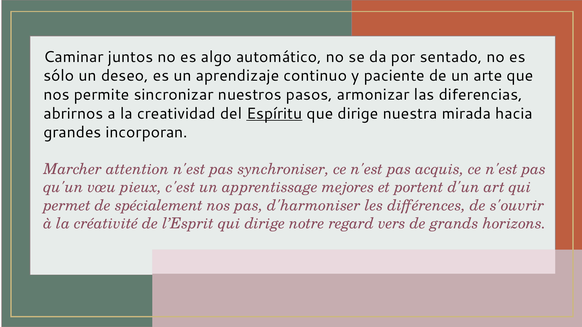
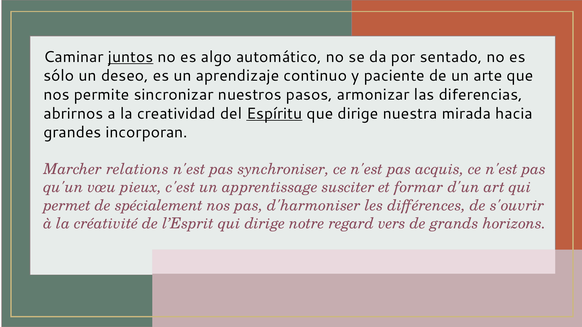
juntos underline: none -> present
attention: attention -> relations
mejores: mejores -> susciter
portent: portent -> formar
